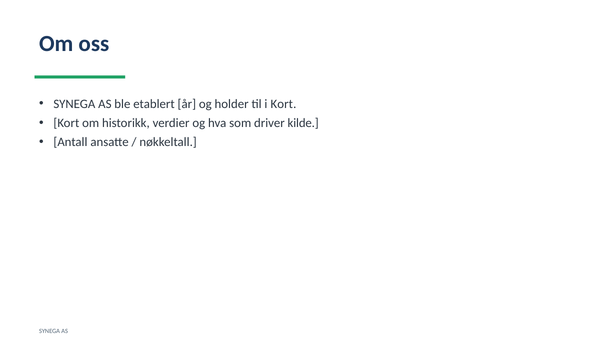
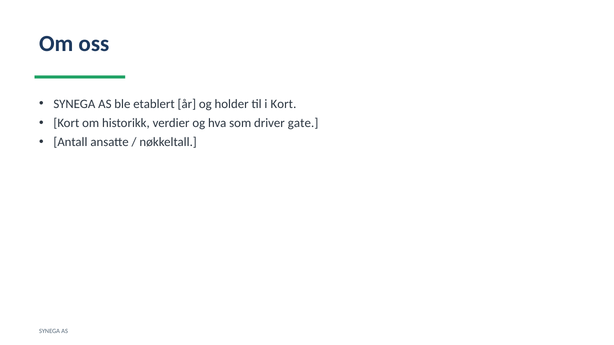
kilde: kilde -> gate
